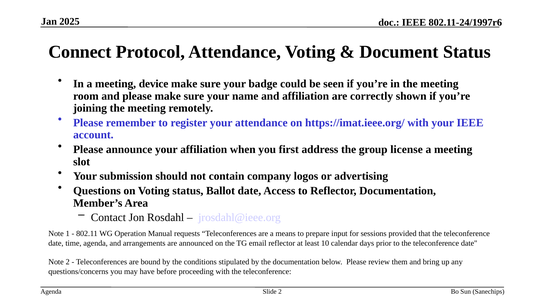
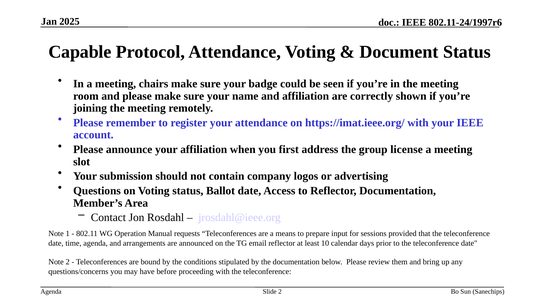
Connect: Connect -> Capable
device: device -> chairs
